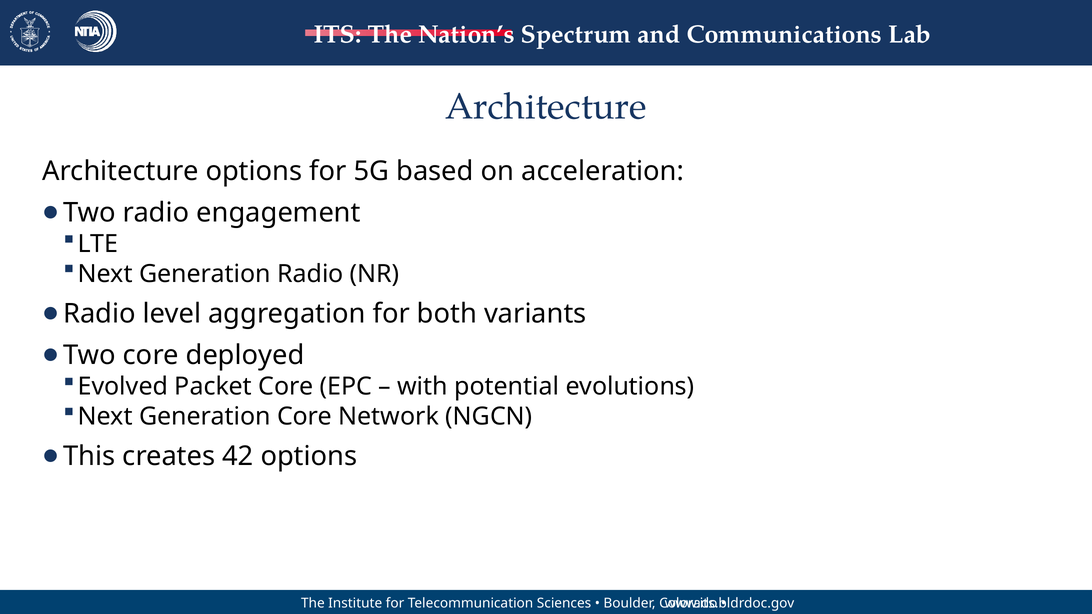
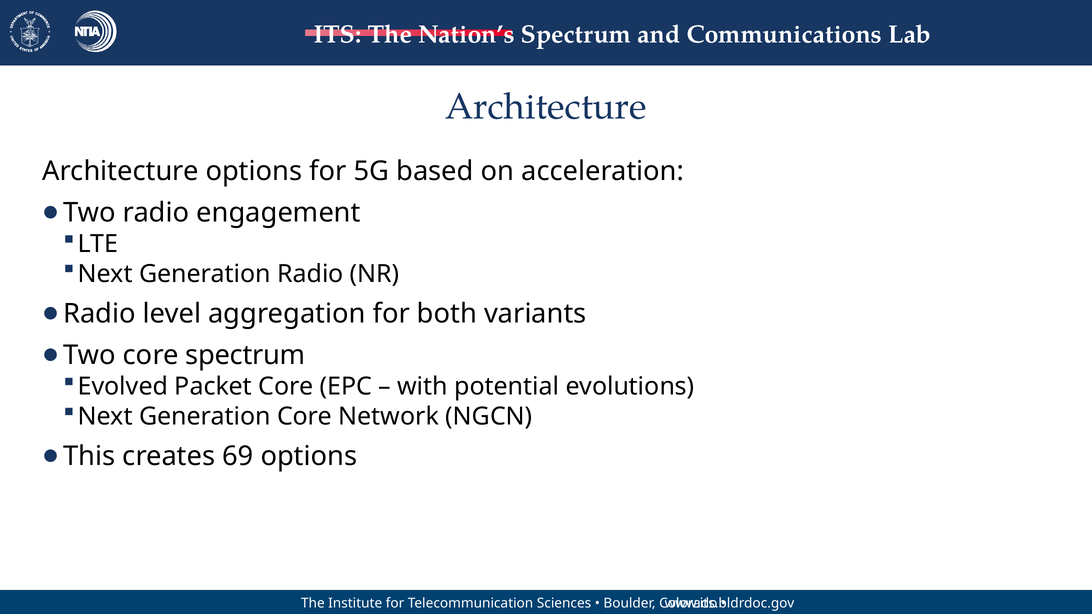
core deployed: deployed -> spectrum
42: 42 -> 69
